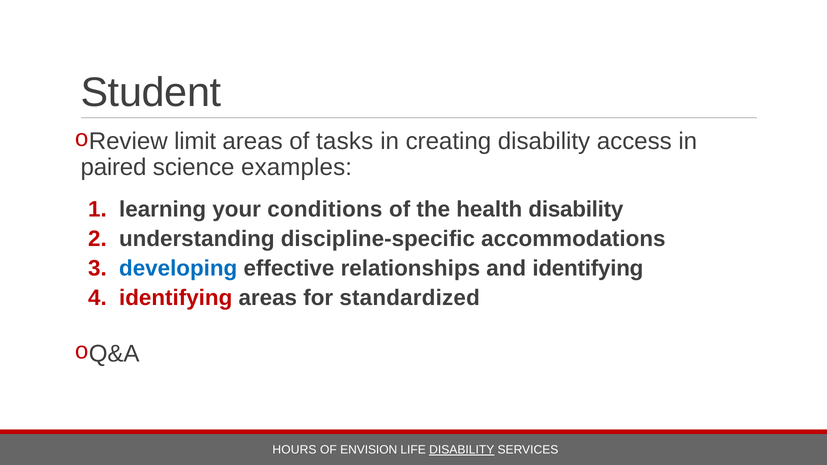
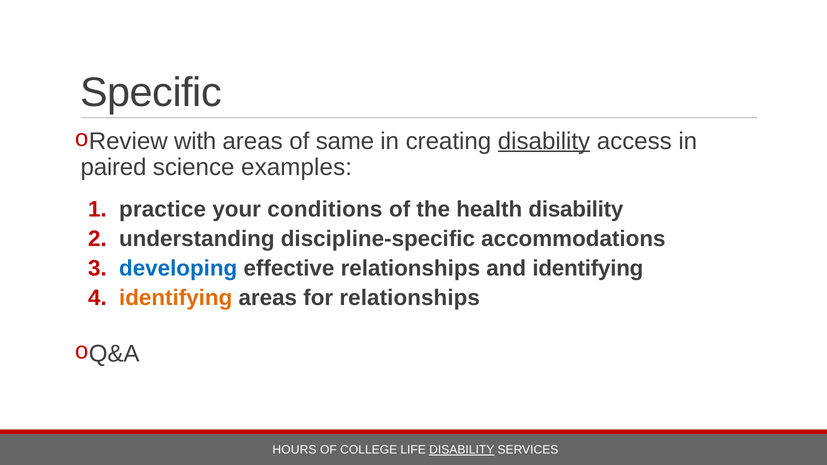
Student: Student -> Specific
limit: limit -> with
tasks: tasks -> same
disability at (544, 141) underline: none -> present
learning: learning -> practice
identifying at (176, 298) colour: red -> orange
for standardized: standardized -> relationships
ENVISION: ENVISION -> COLLEGE
